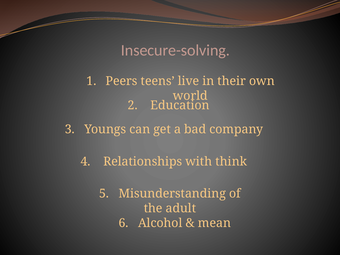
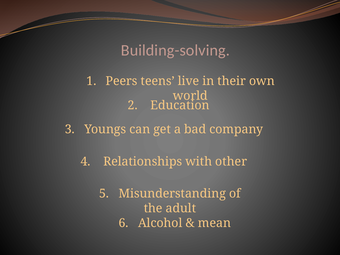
Insecure-solving: Insecure-solving -> Building-solving
think: think -> other
